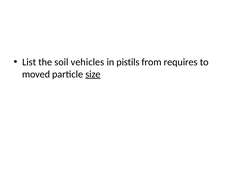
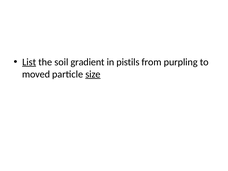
List underline: none -> present
vehicles: vehicles -> gradient
requires: requires -> purpling
